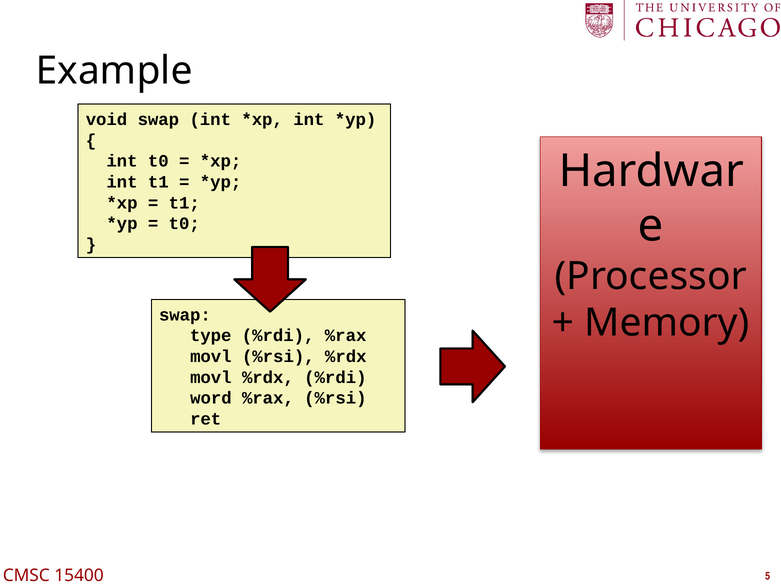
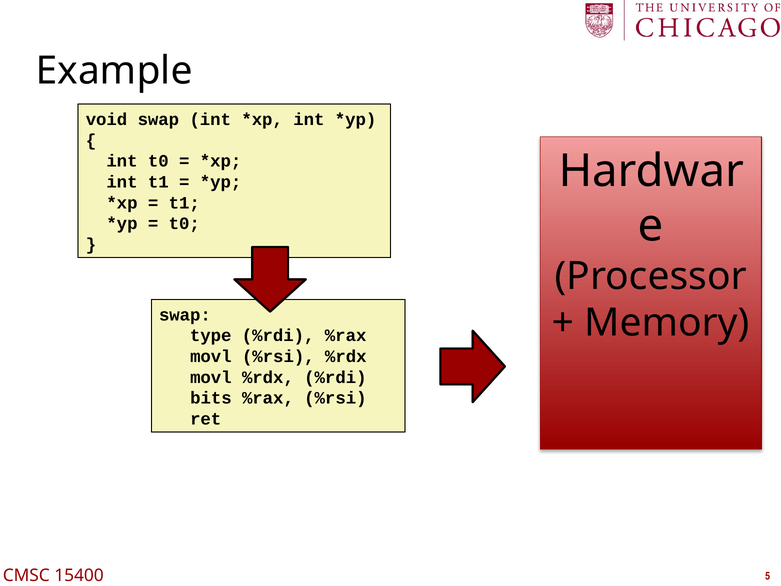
word: word -> bits
